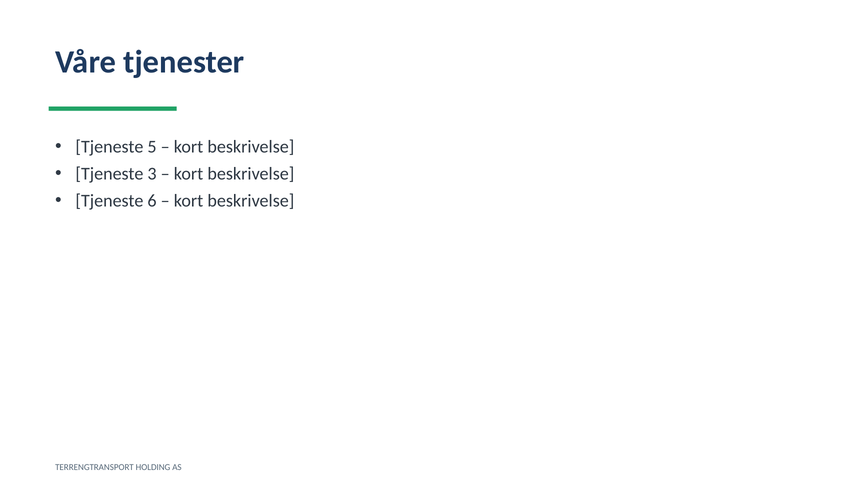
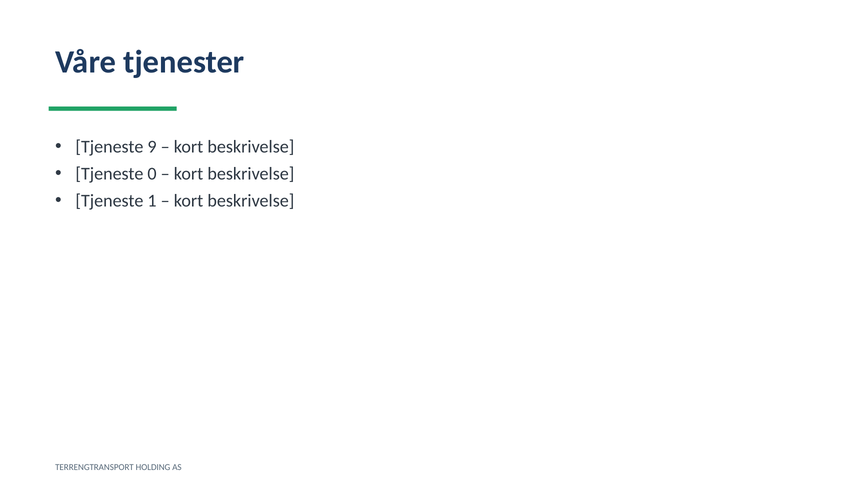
5: 5 -> 9
3: 3 -> 0
6: 6 -> 1
